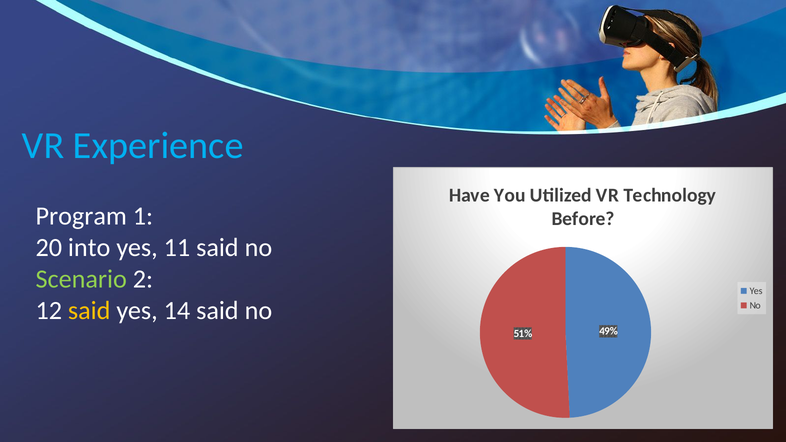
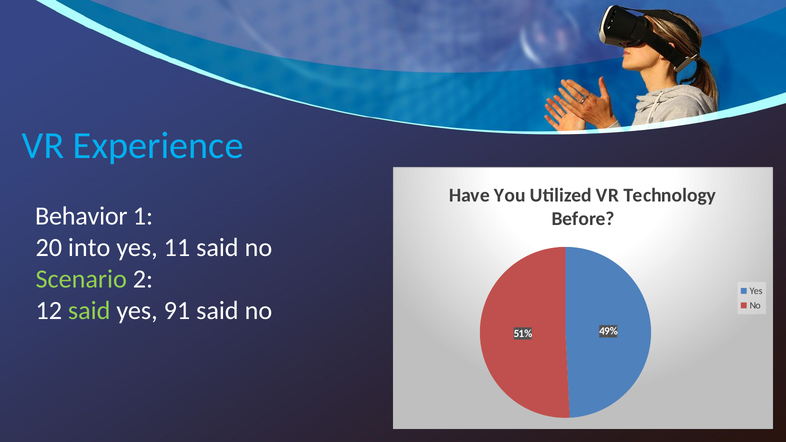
Program: Program -> Behavior
said at (89, 311) colour: yellow -> light green
14: 14 -> 91
